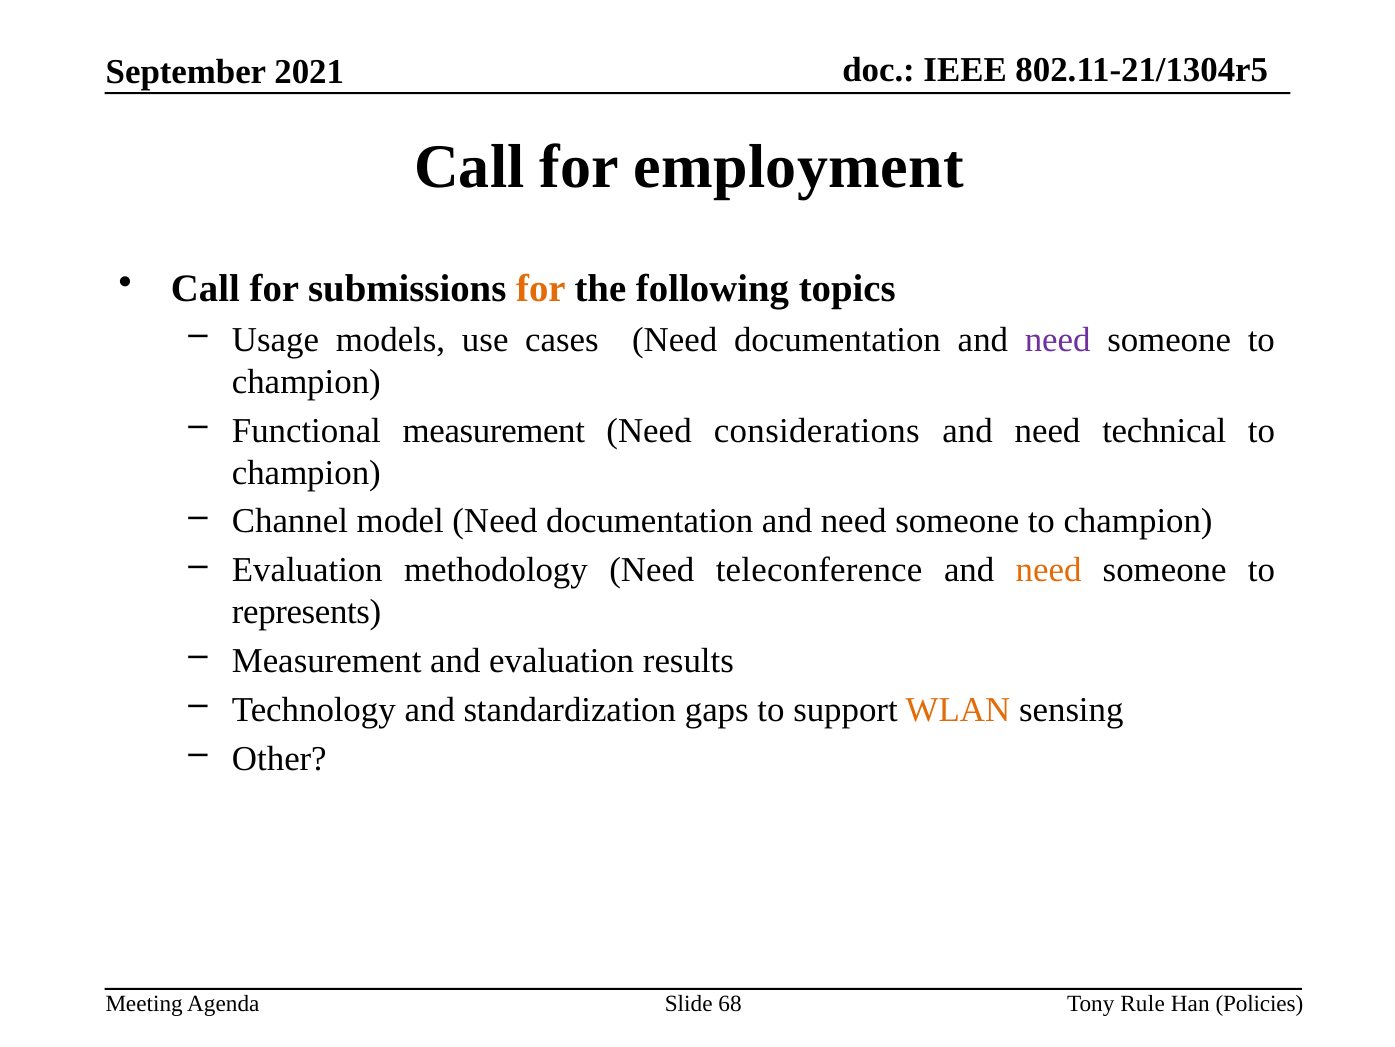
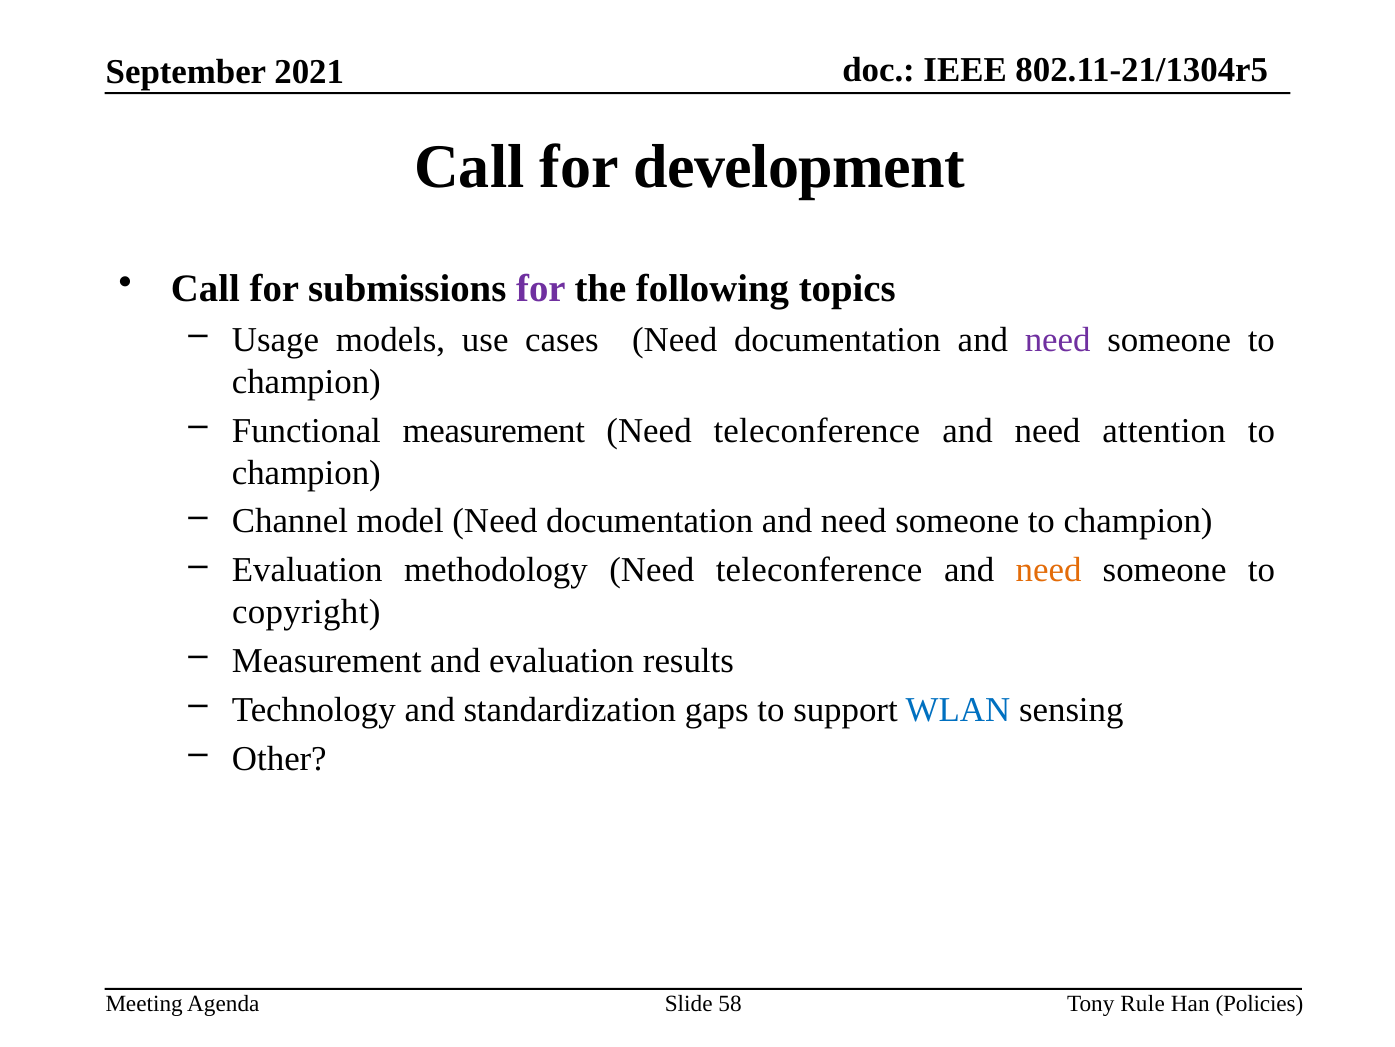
employment: employment -> development
for at (541, 289) colour: orange -> purple
considerations at (817, 430): considerations -> teleconference
technical: technical -> attention
represents: represents -> copyright
WLAN colour: orange -> blue
68: 68 -> 58
